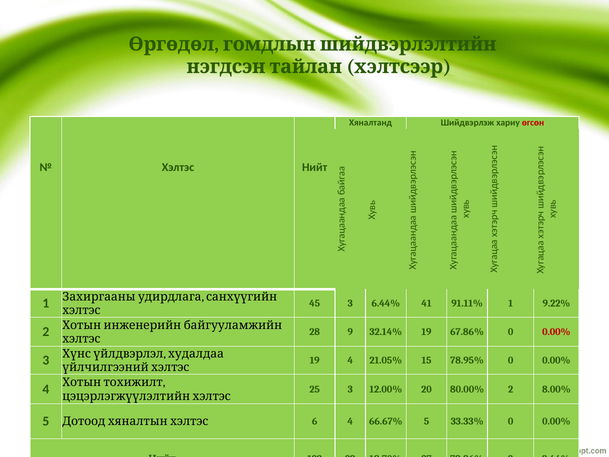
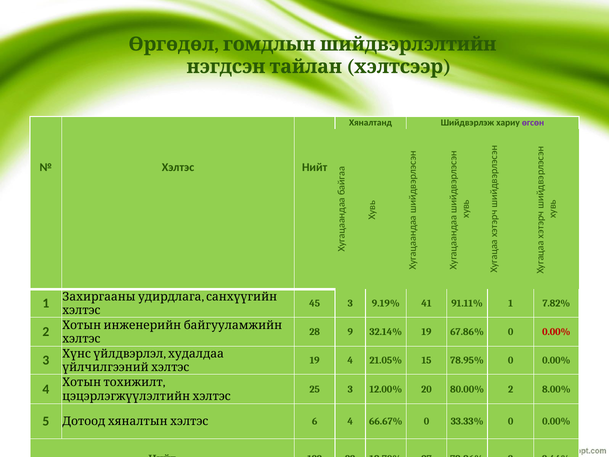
өгсөн colour: red -> purple
6.44%: 6.44% -> 9.19%
9.22%: 9.22% -> 7.82%
66.67% 5: 5 -> 0
